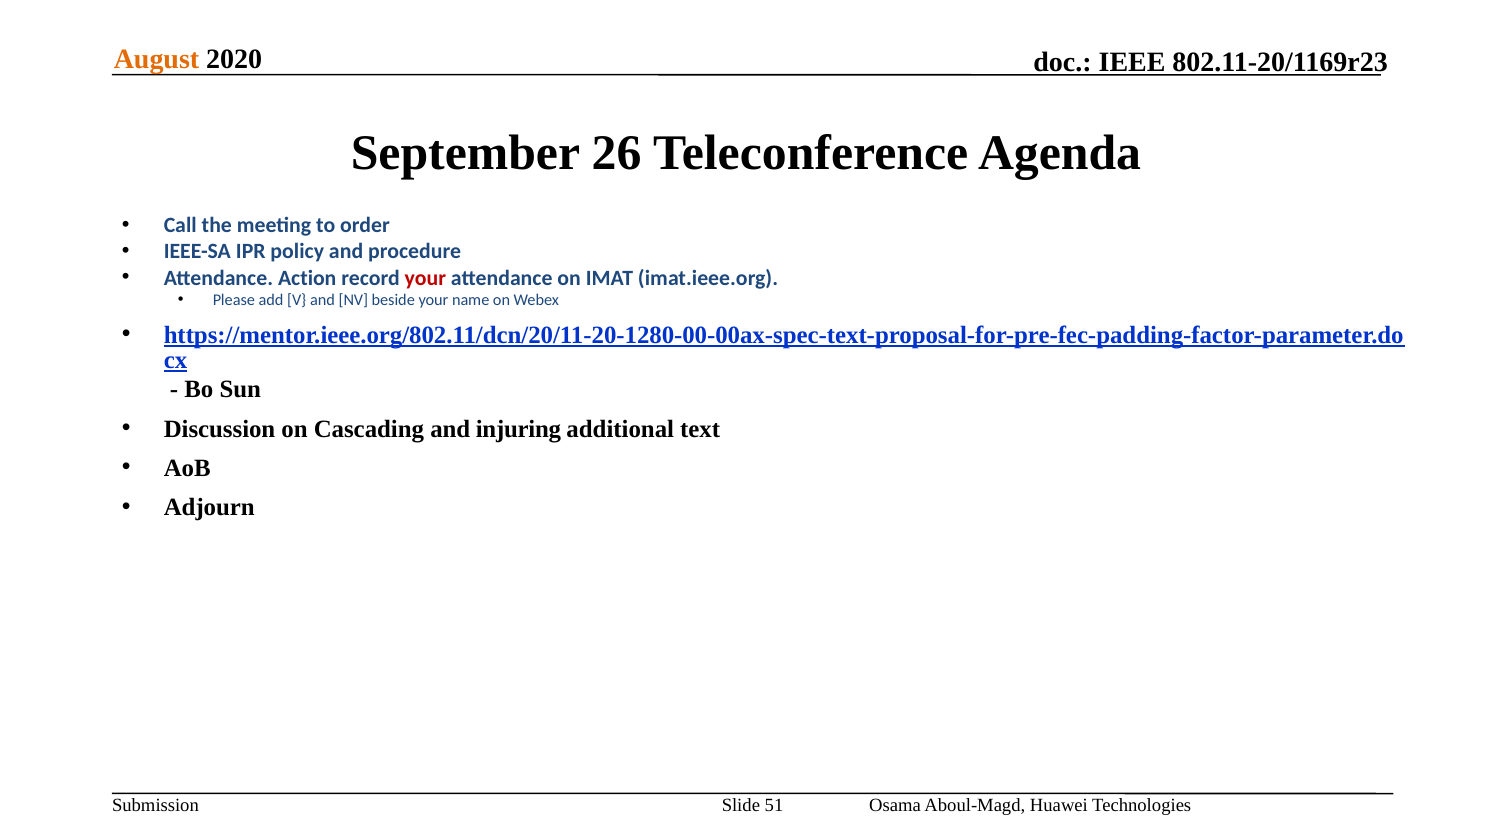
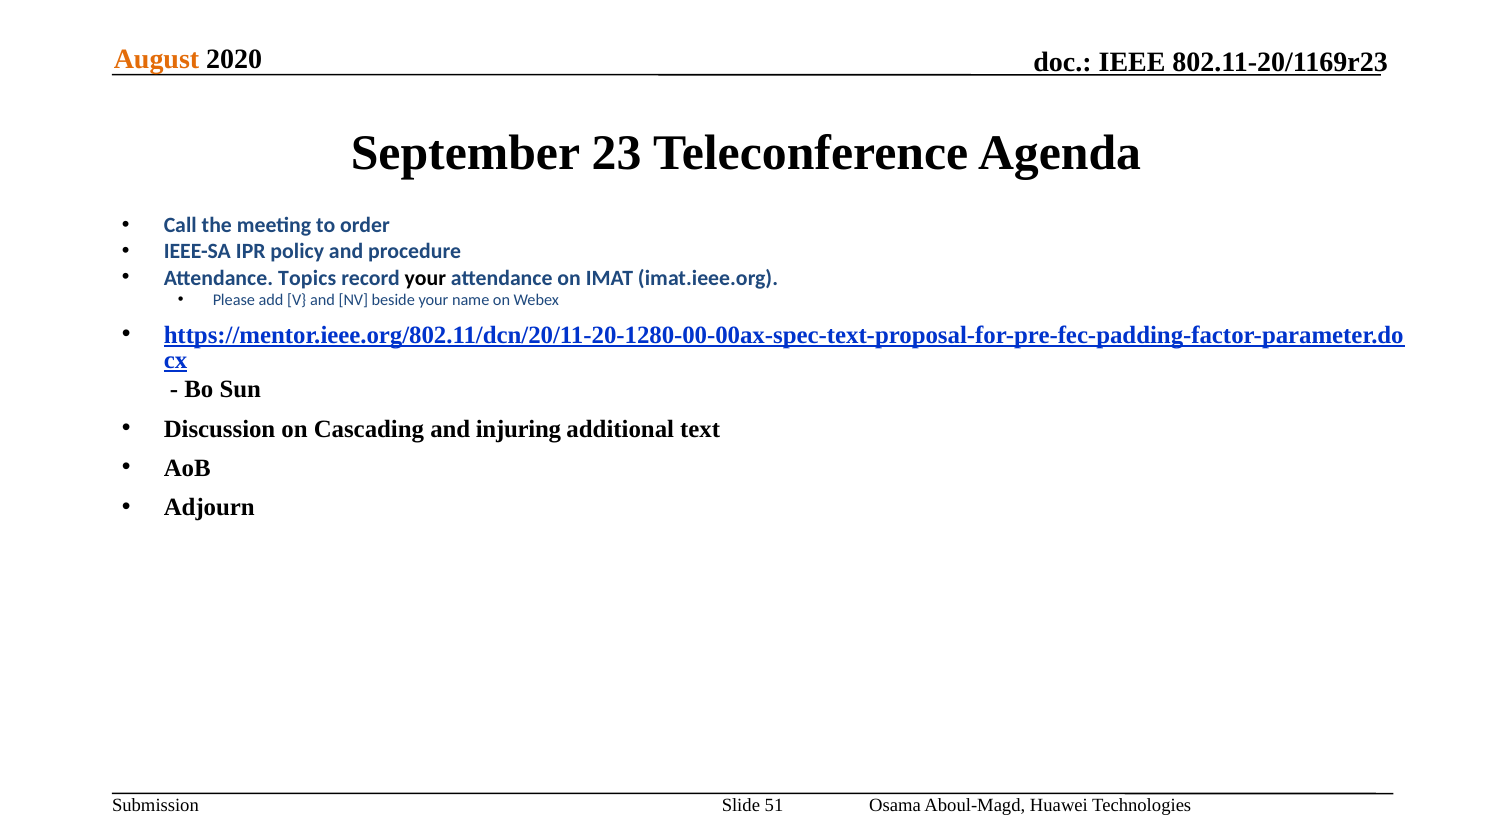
26: 26 -> 23
Action: Action -> Topics
your at (425, 278) colour: red -> black
